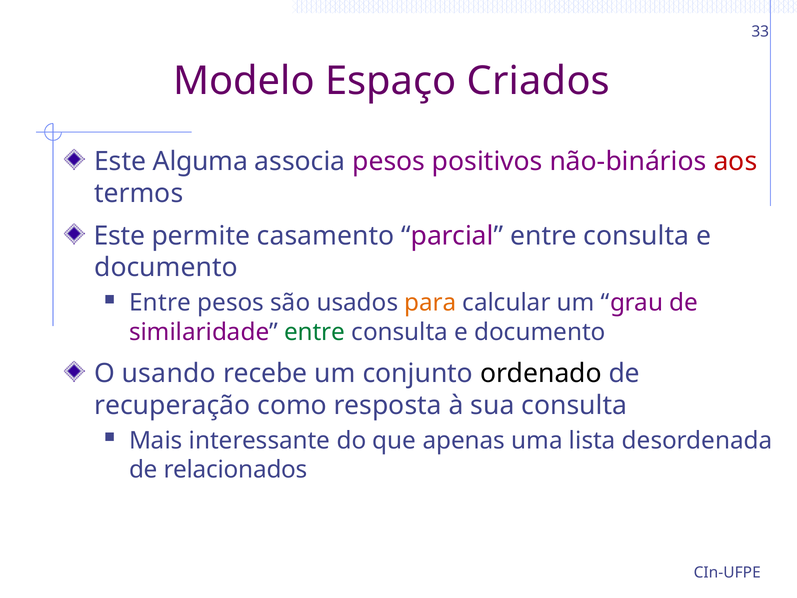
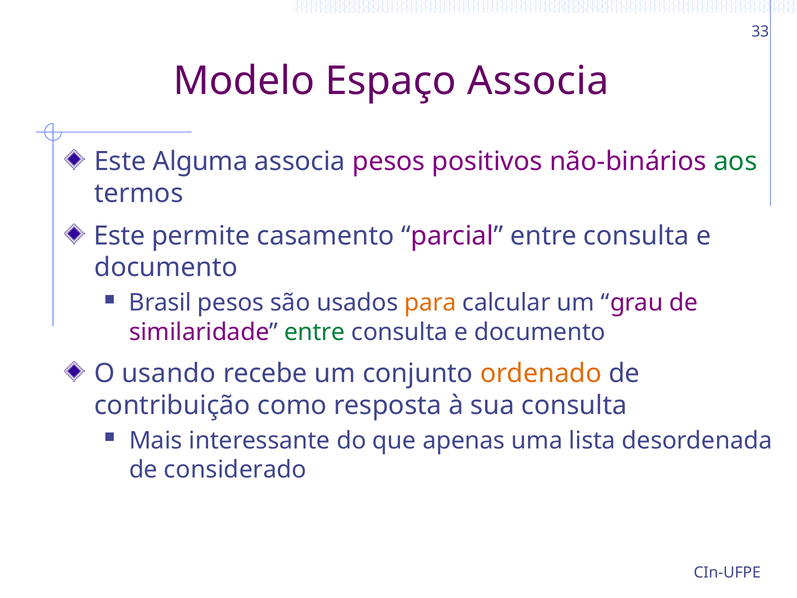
Espaço Criados: Criados -> Associa
aos colour: red -> green
Entre at (160, 303): Entre -> Brasil
ordenado colour: black -> orange
recuperação: recuperação -> contribuição
relacionados: relacionados -> considerado
